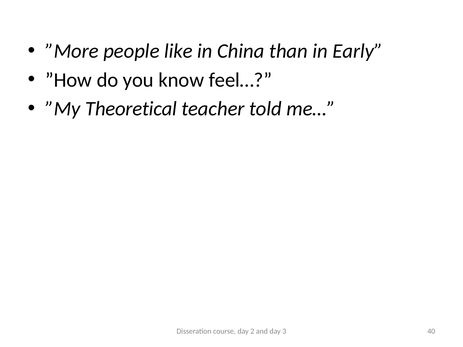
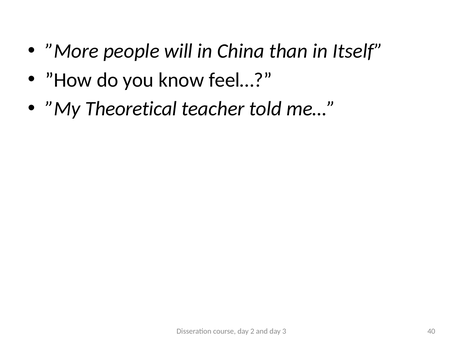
like: like -> will
Early: Early -> Itself
